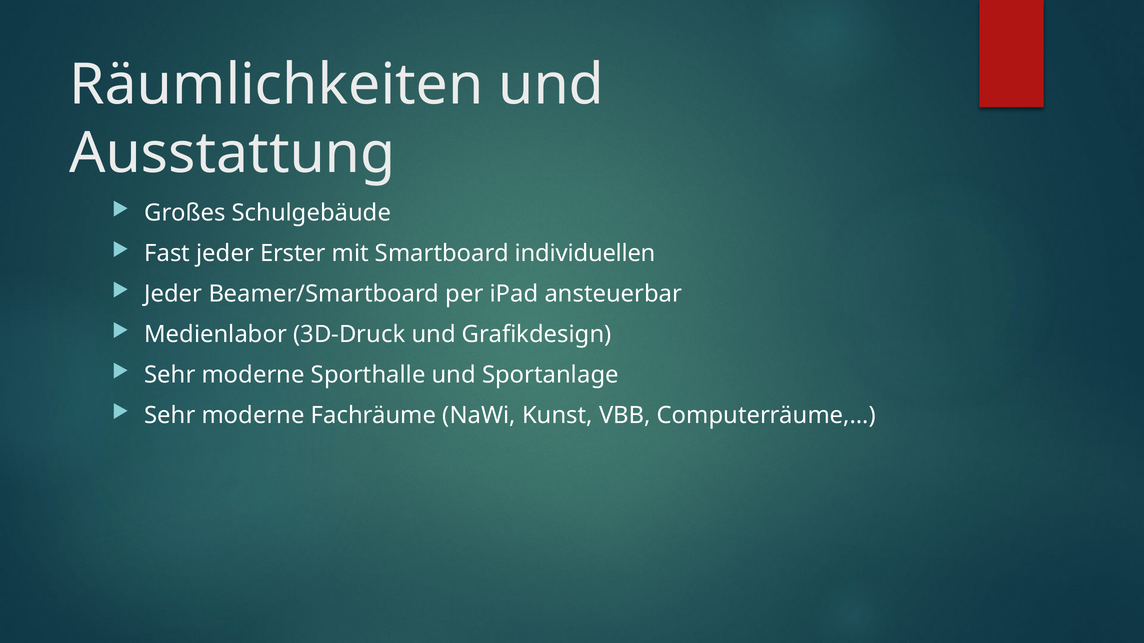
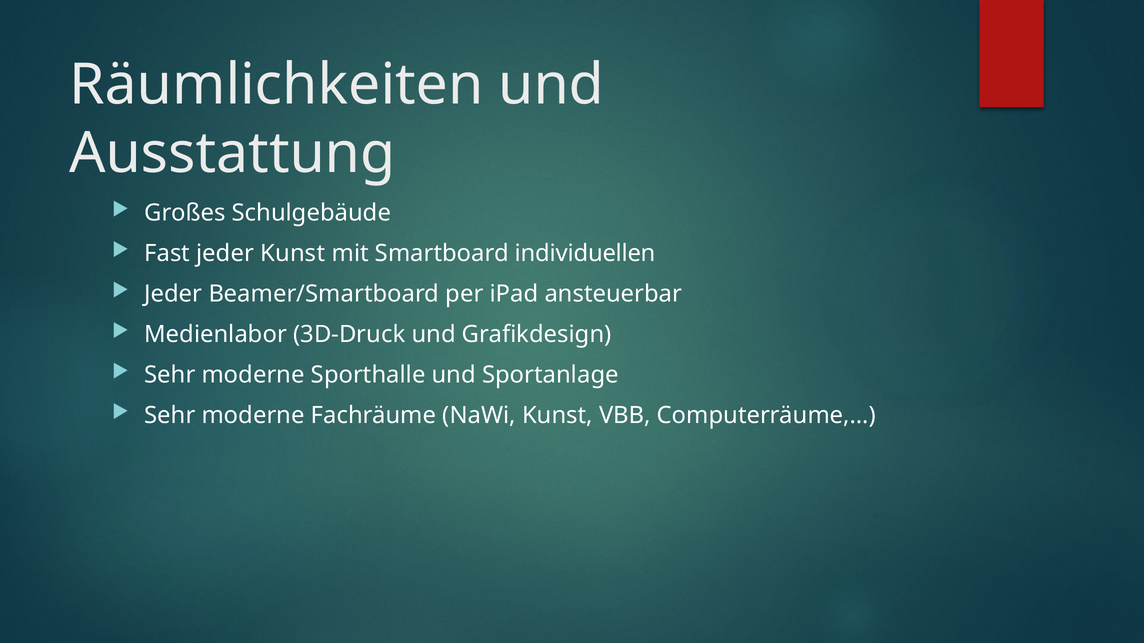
jeder Erster: Erster -> Kunst
